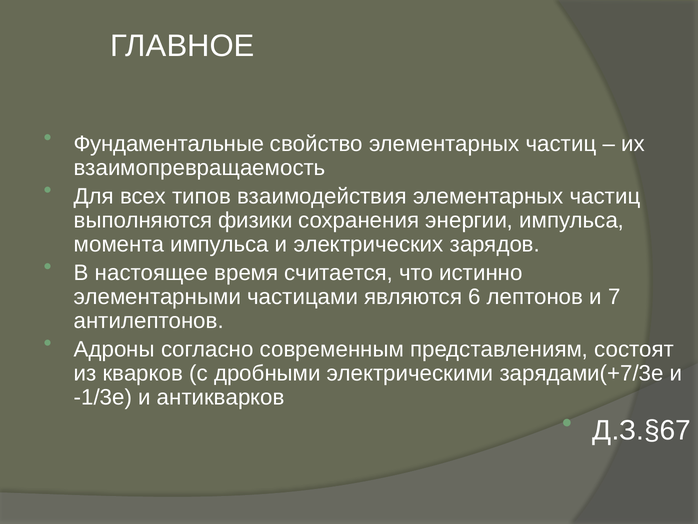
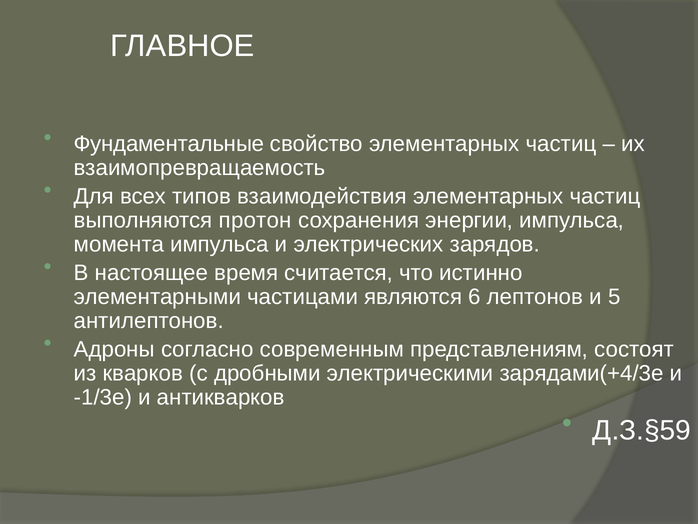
физики: физики -> протон
7: 7 -> 5
зарядами(+7/3е: зарядами(+7/3е -> зарядами(+4/3е
Д.З.§67: Д.З.§67 -> Д.З.§59
